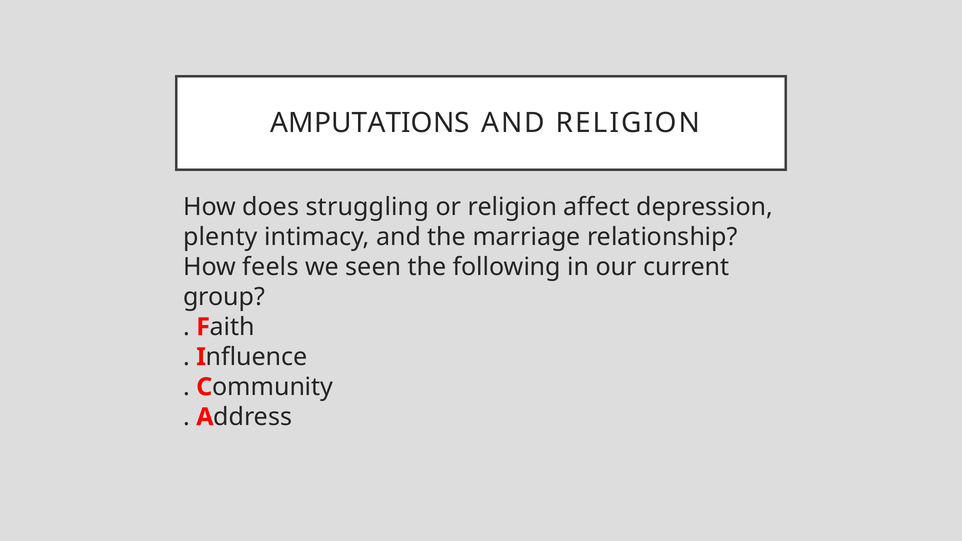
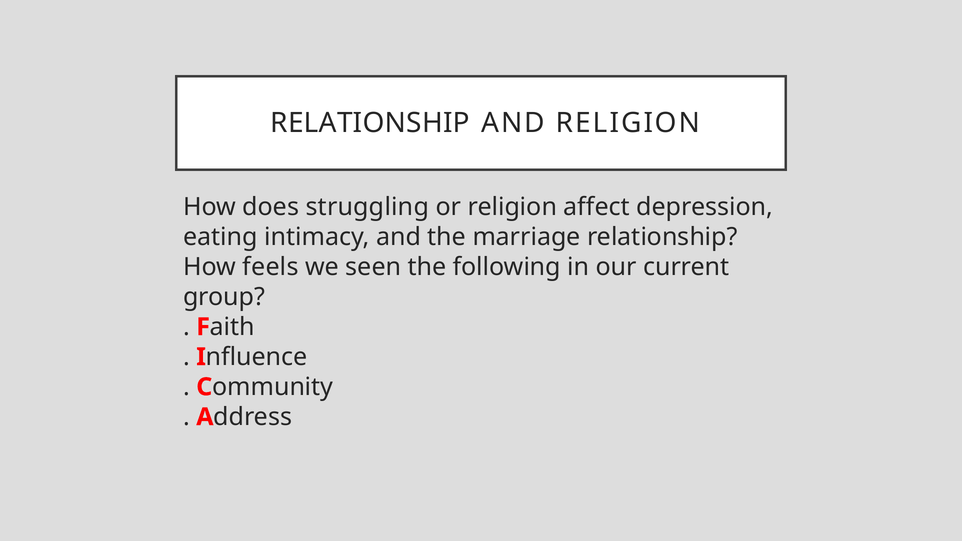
AMPUTATIONS at (370, 123): AMPUTATIONS -> RELATIONSHIP
plenty: plenty -> eating
